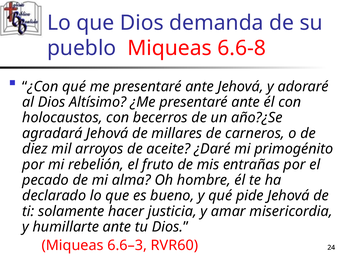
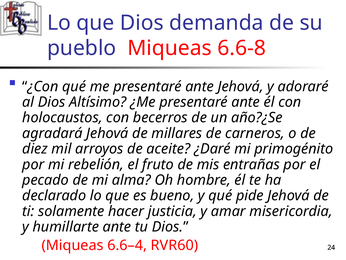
6.6–3: 6.6–3 -> 6.6–4
